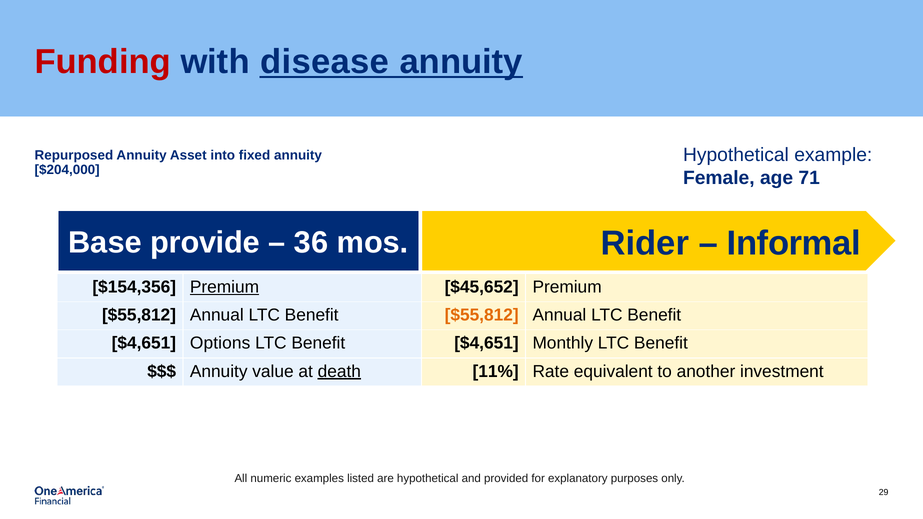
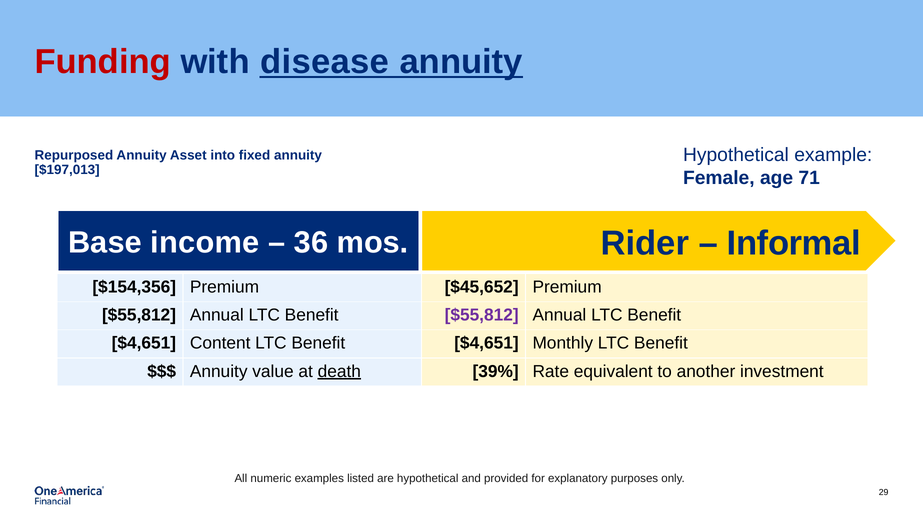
$204,000: $204,000 -> $197,013
provide: provide -> income
Premium at (225, 287) underline: present -> none
$55,812 at (482, 315) colour: orange -> purple
Options: Options -> Content
11%: 11% -> 39%
